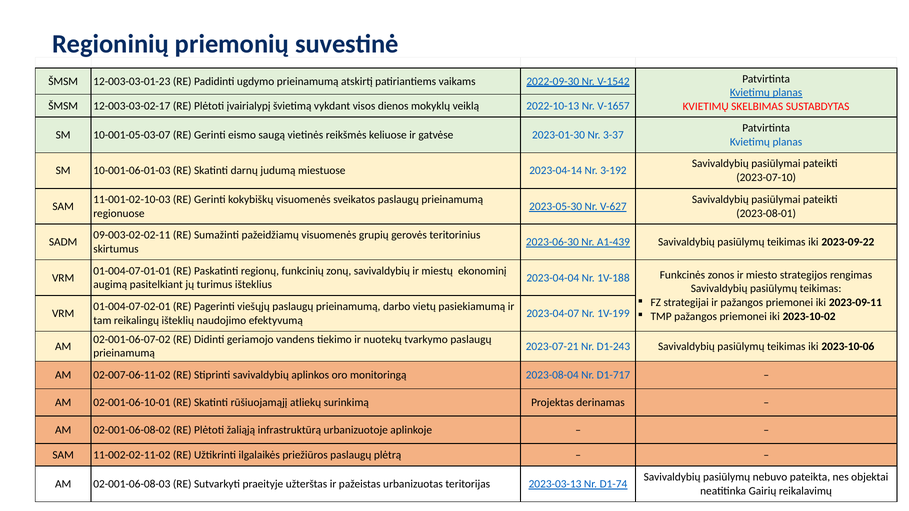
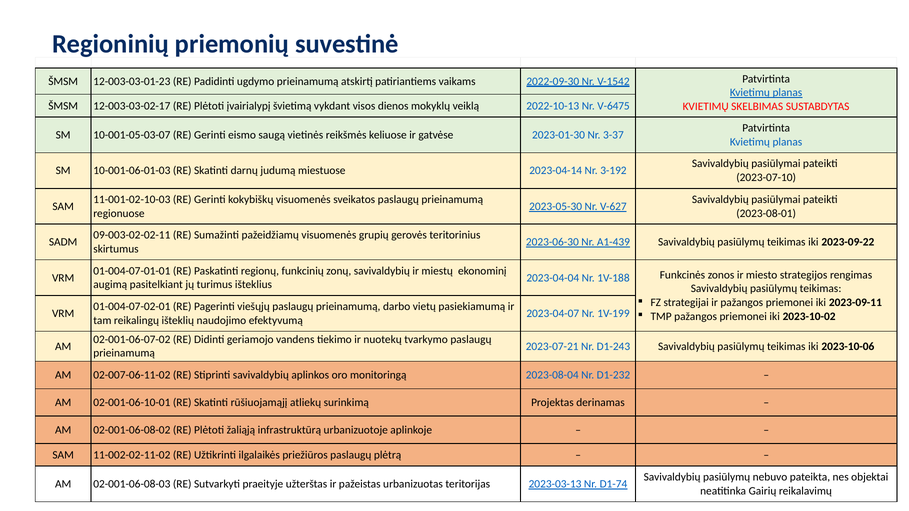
V-1657: V-1657 -> V-6475
D1-717: D1-717 -> D1-232
